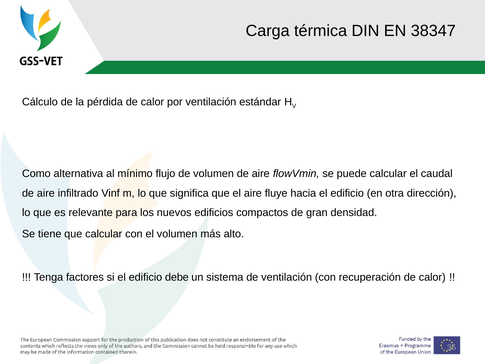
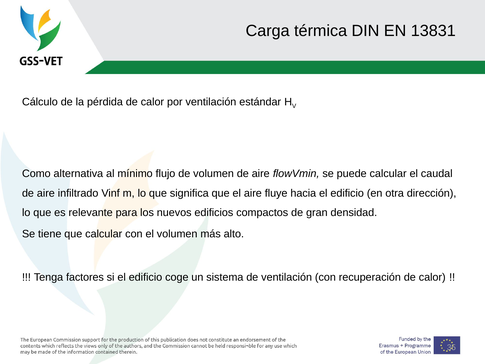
38347: 38347 -> 13831
debe: debe -> coge
